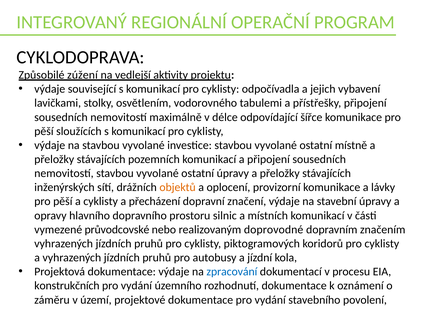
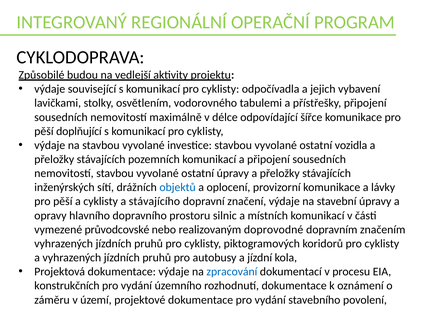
zúžení: zúžení -> budou
sloužících: sloužících -> doplňující
místně: místně -> vozidla
objektů colour: orange -> blue
přecházení: přecházení -> stávajícího
